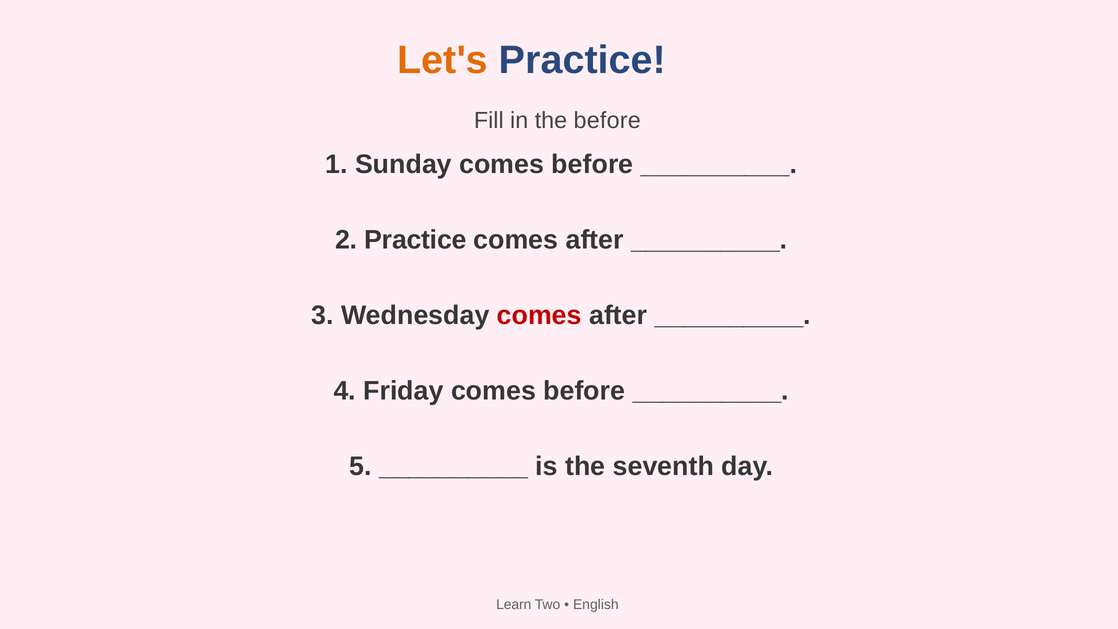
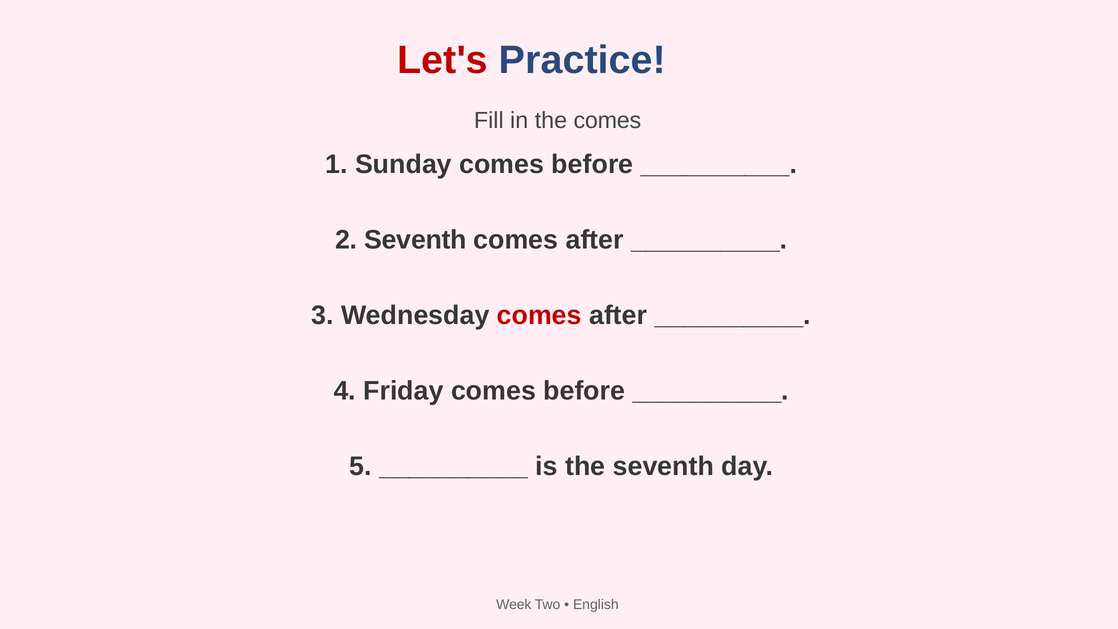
Let's colour: orange -> red
the before: before -> comes
2 Practice: Practice -> Seventh
Learn: Learn -> Week
